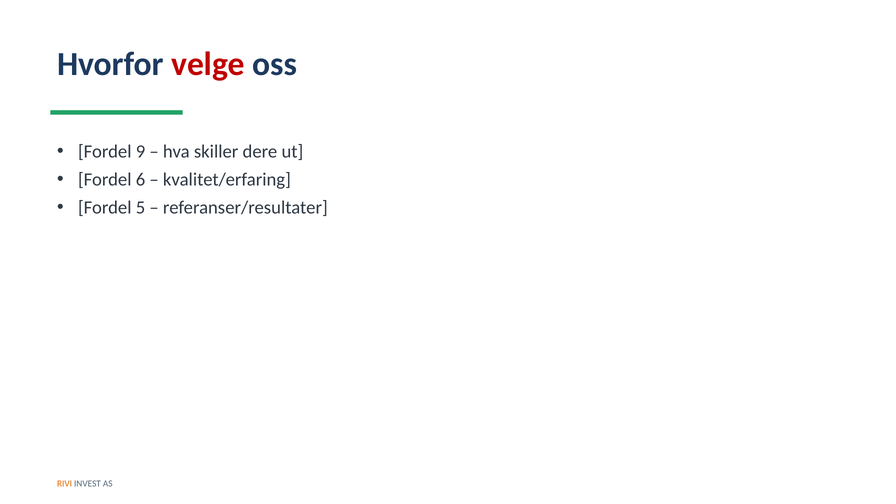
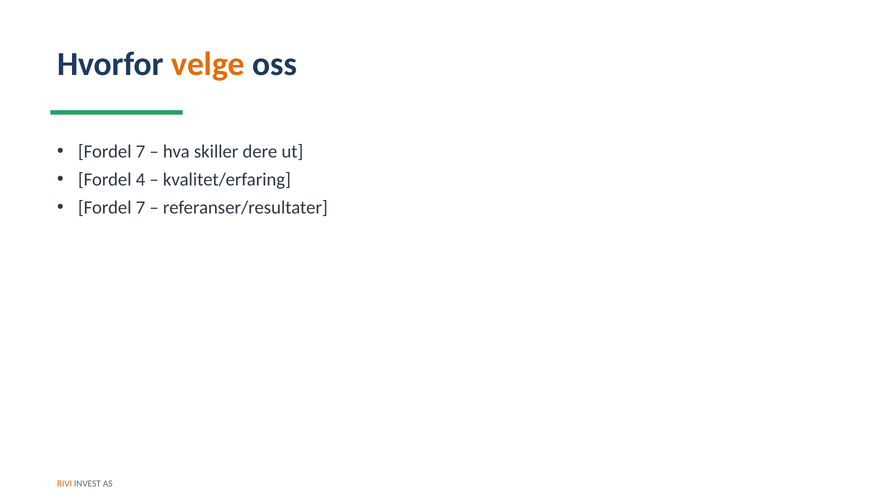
velge colour: red -> orange
9 at (141, 152): 9 -> 7
6: 6 -> 4
5 at (141, 208): 5 -> 7
